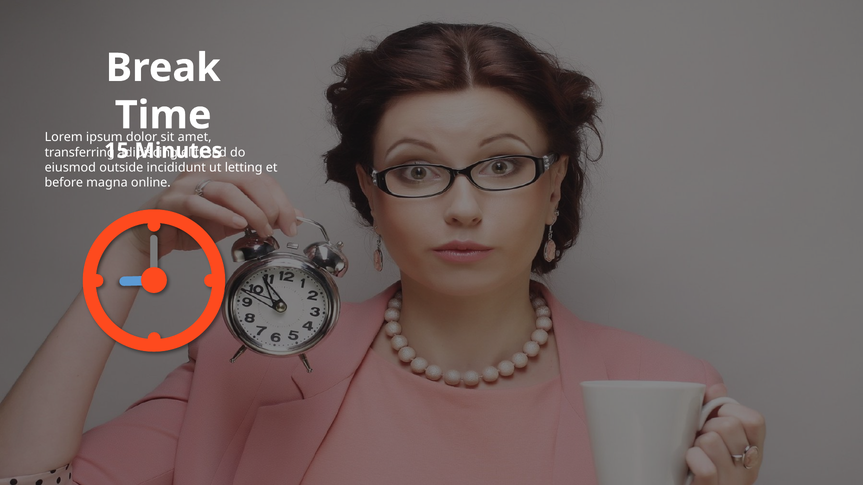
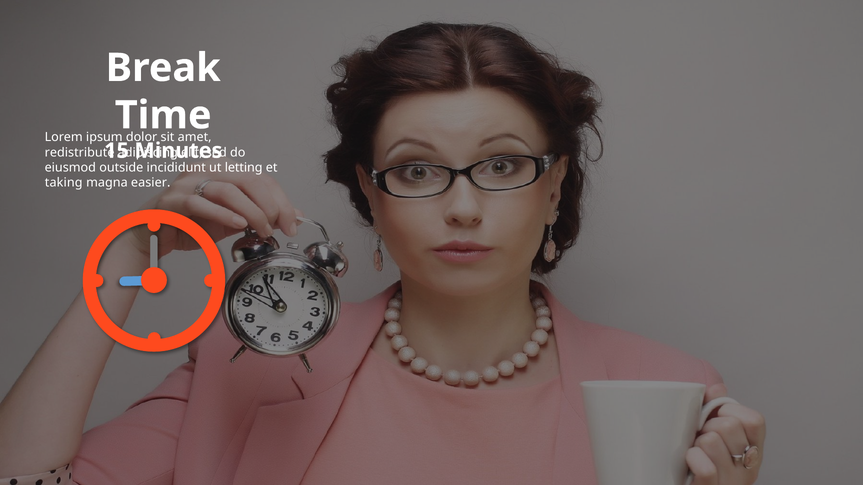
transferring: transferring -> redistribute
before: before -> taking
online: online -> easier
